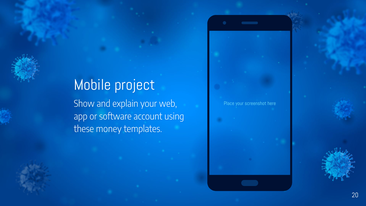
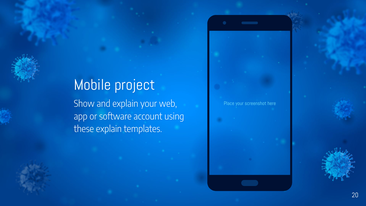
these money: money -> explain
